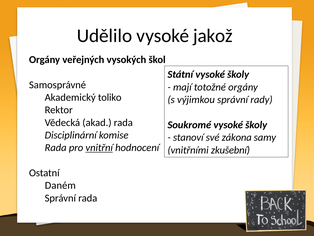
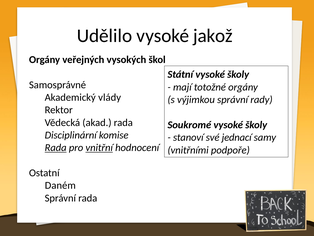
toliko: toliko -> vlády
zákona: zákona -> jednací
Rada at (56, 147) underline: none -> present
zkušební: zkušební -> podpoře
